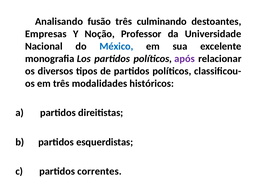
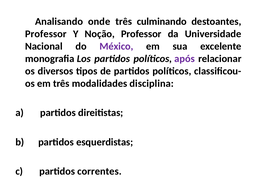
fusão: fusão -> onde
Empresas at (46, 34): Empresas -> Professor
México colour: blue -> purple
históricos: históricos -> disciplina
